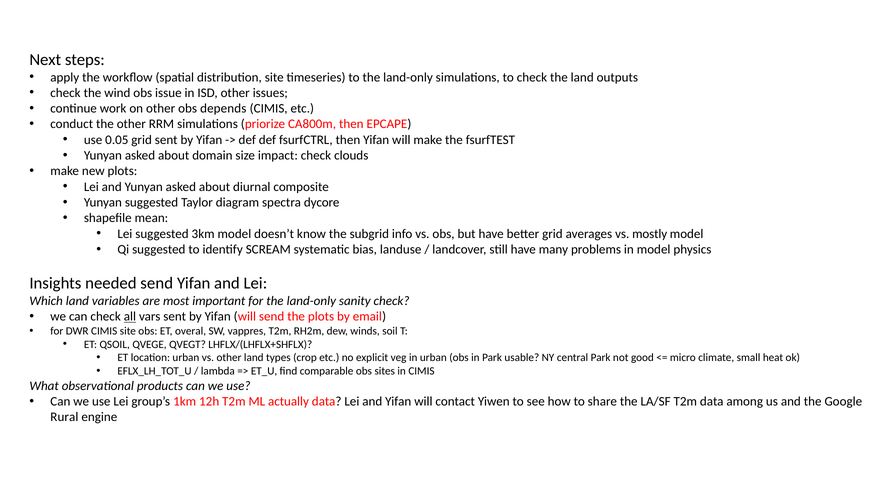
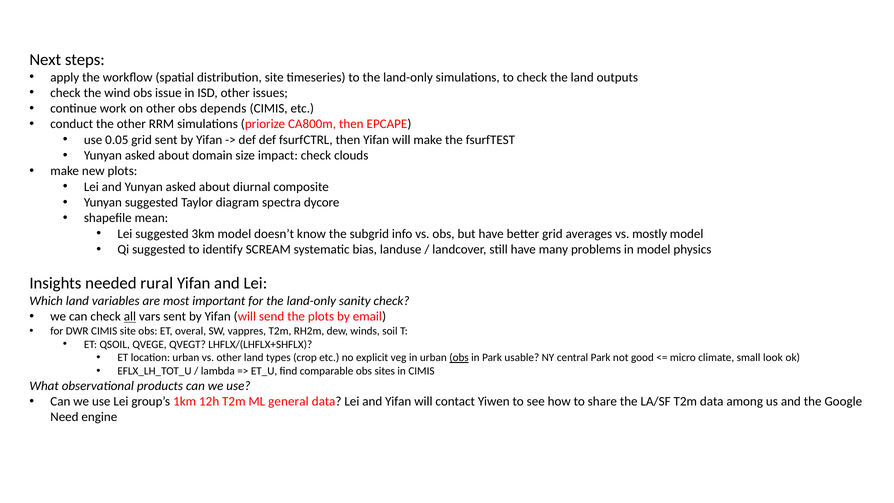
needed send: send -> rural
obs at (459, 358) underline: none -> present
heat: heat -> look
actually: actually -> general
Rural: Rural -> Need
